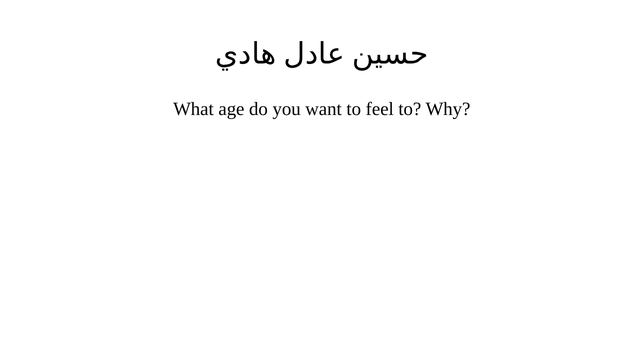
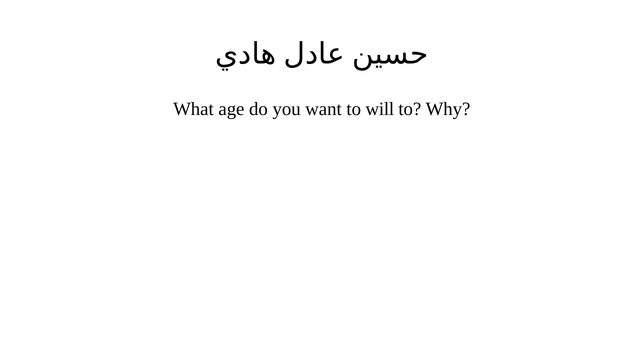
feel: feel -> will
